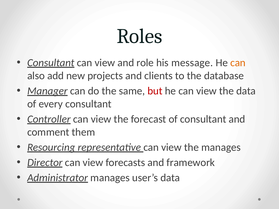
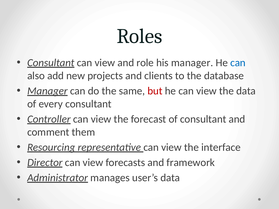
his message: message -> manager
can at (238, 63) colour: orange -> blue
the manages: manages -> interface
